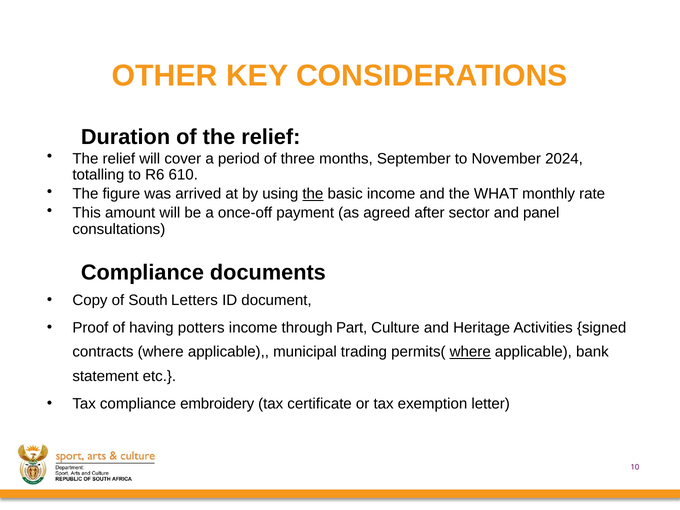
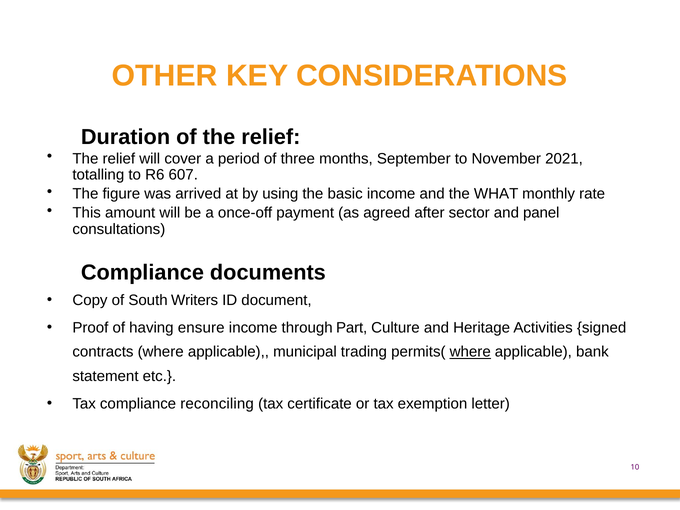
2024: 2024 -> 2021
610: 610 -> 607
the at (313, 194) underline: present -> none
Letters: Letters -> Writers
potters: potters -> ensure
embroidery: embroidery -> reconciling
